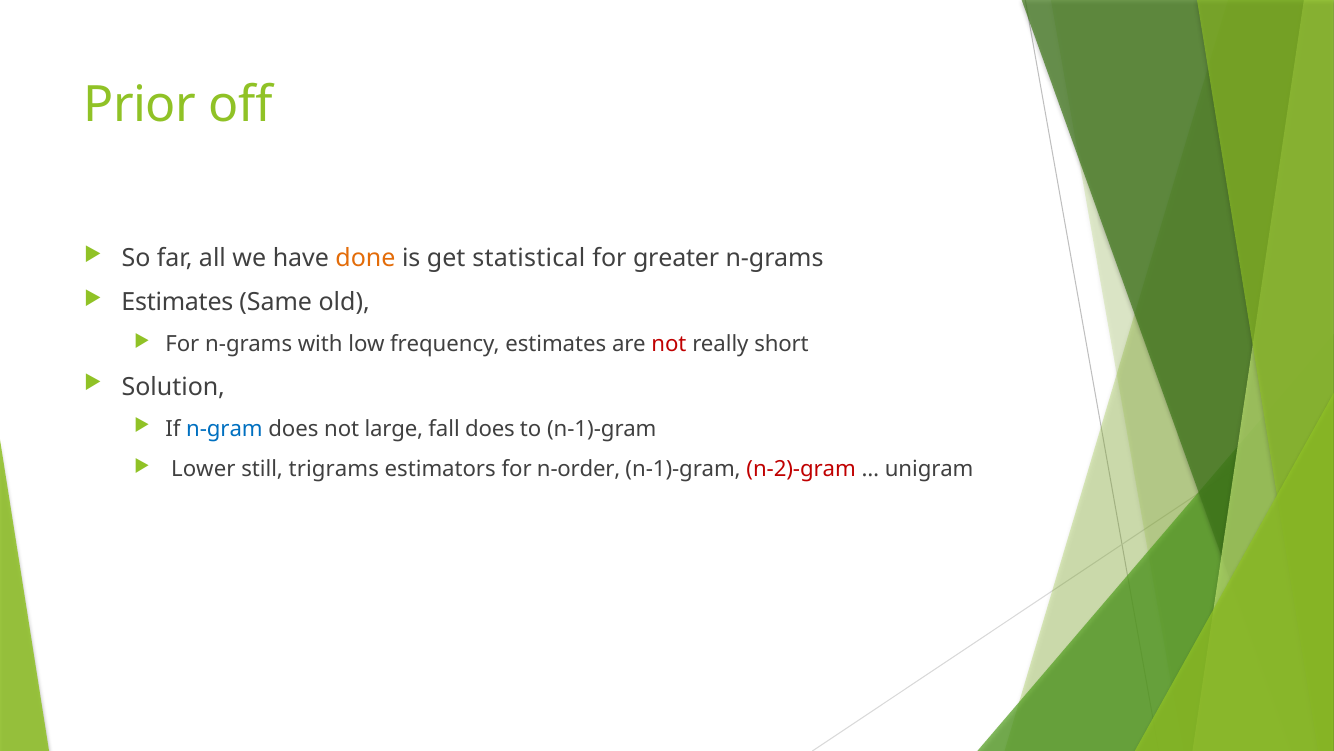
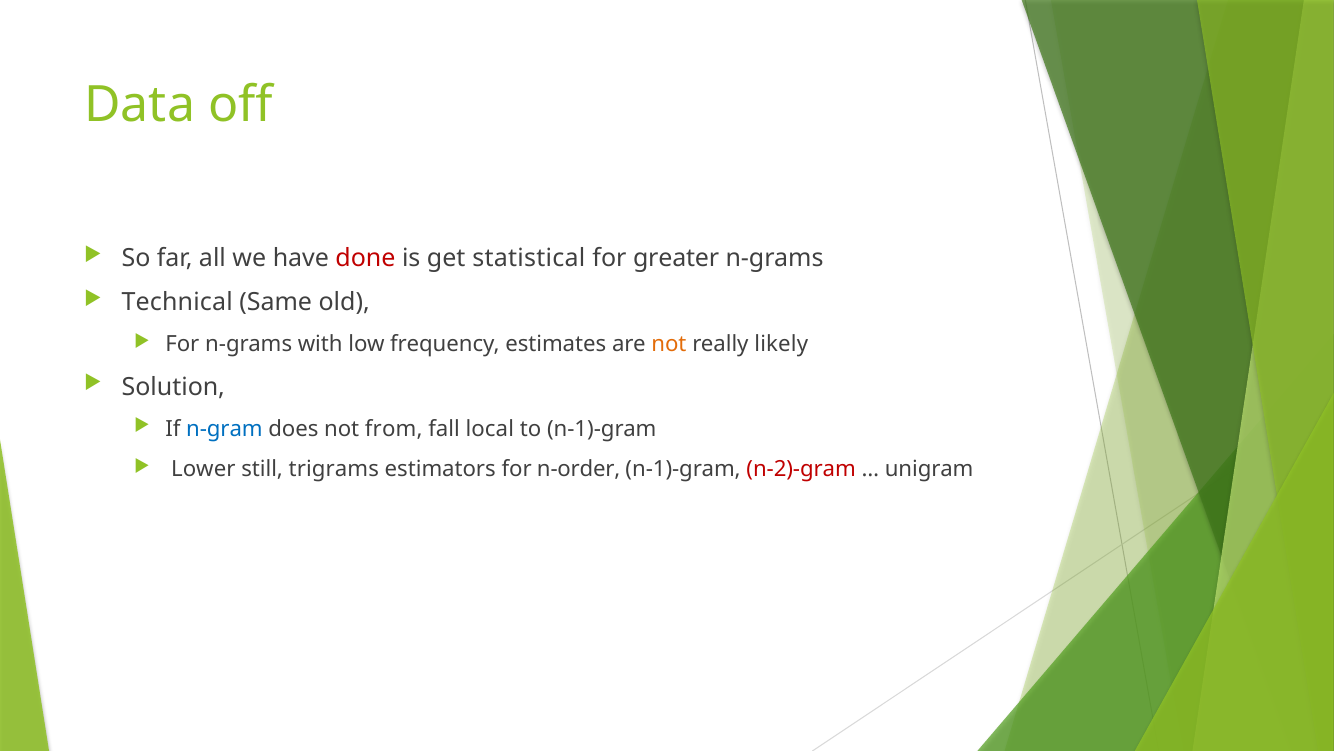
Prior: Prior -> Data
done colour: orange -> red
Estimates at (177, 302): Estimates -> Technical
not at (669, 344) colour: red -> orange
short: short -> likely
large: large -> from
fall does: does -> local
